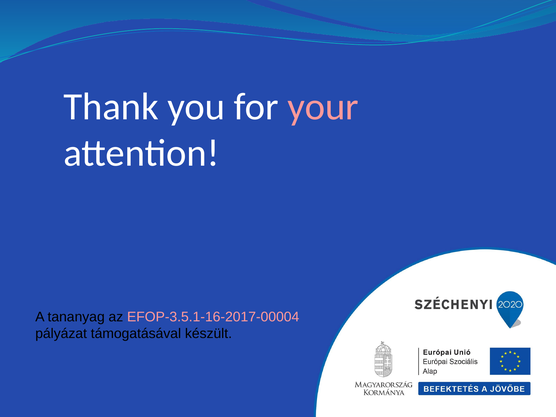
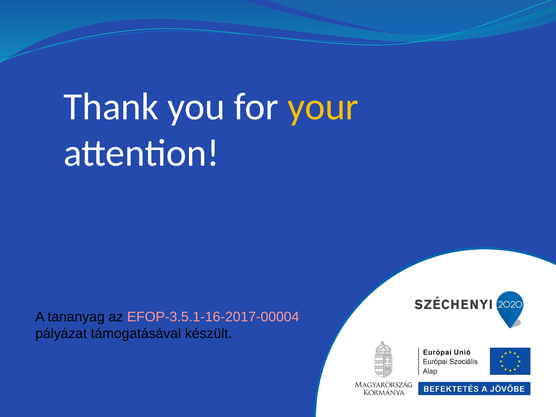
your colour: pink -> yellow
